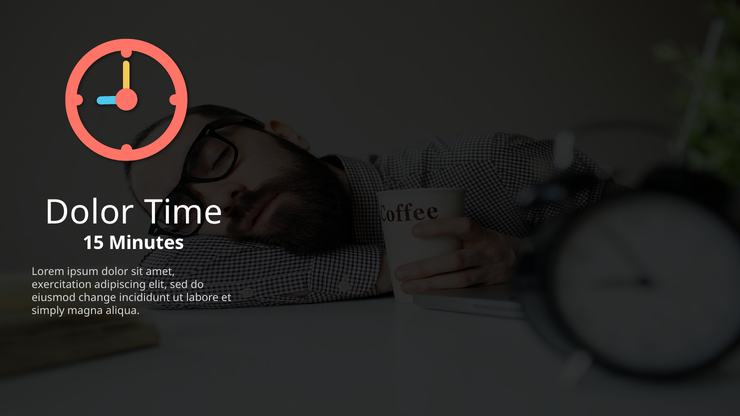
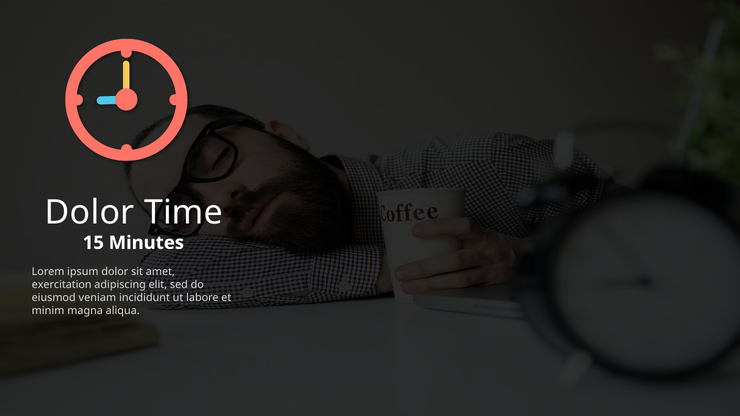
change: change -> veniam
simply: simply -> minim
